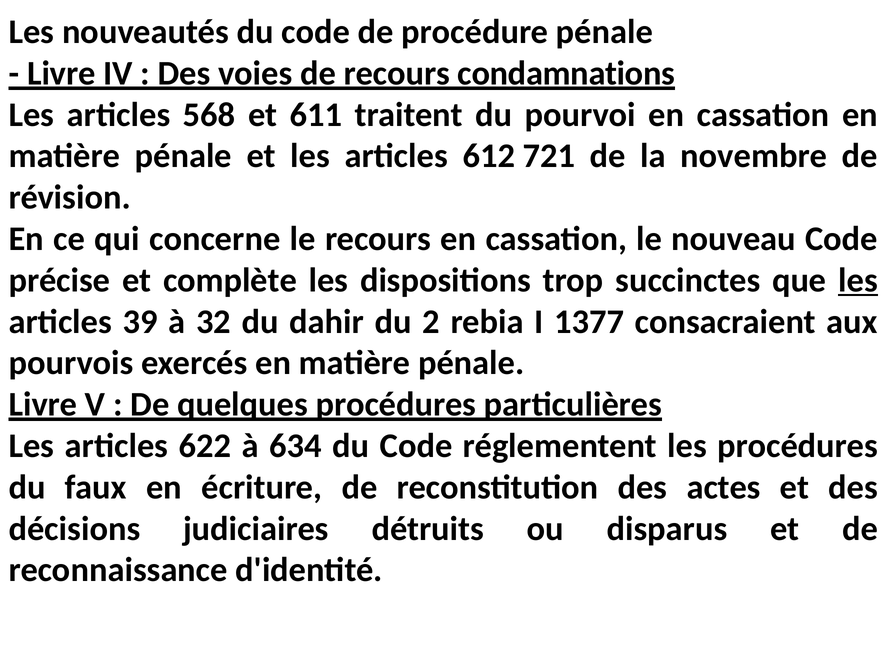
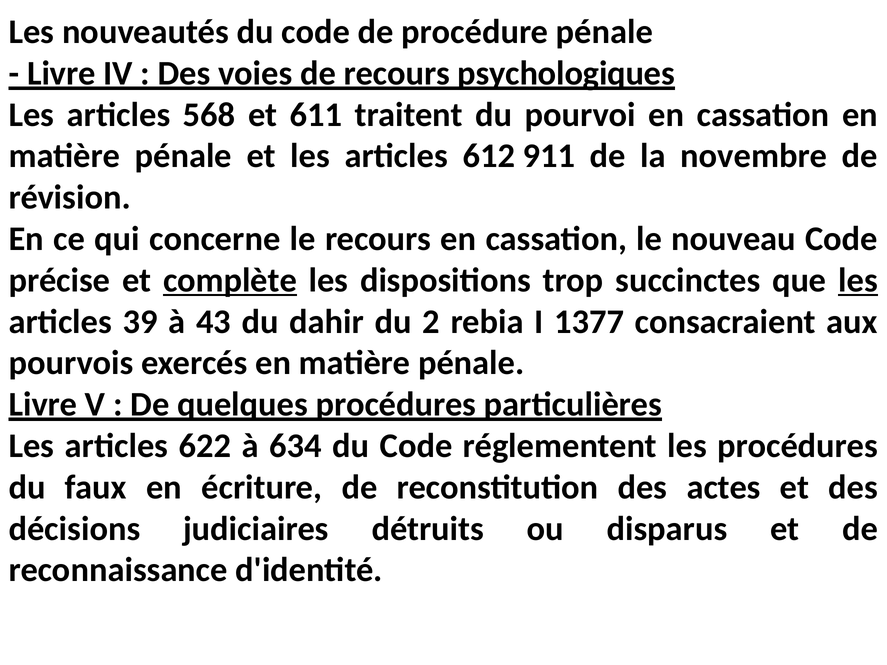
condamnations: condamnations -> psychologiques
721: 721 -> 911
complète underline: none -> present
32: 32 -> 43
